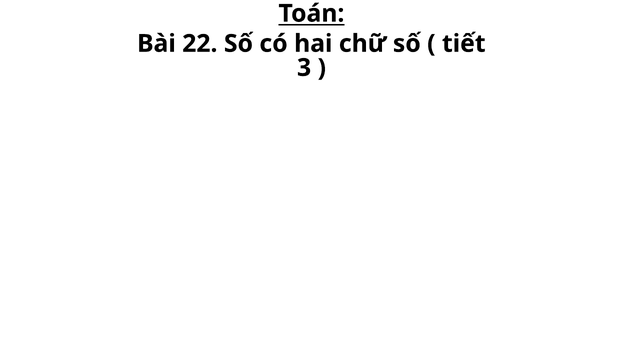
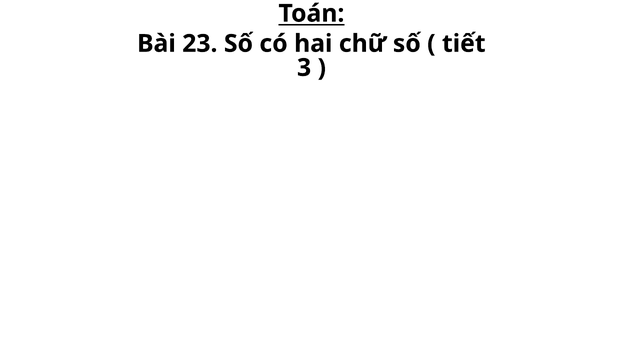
22: 22 -> 23
